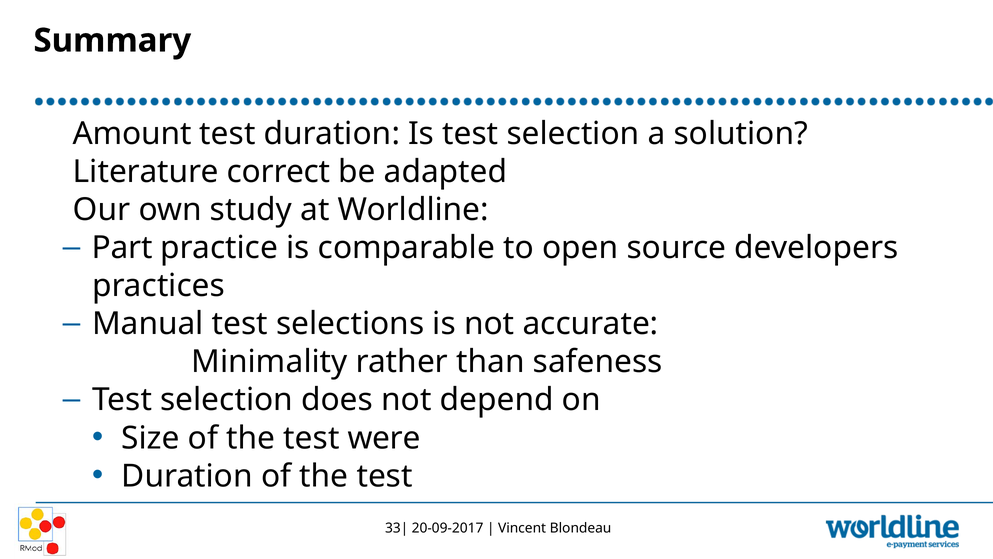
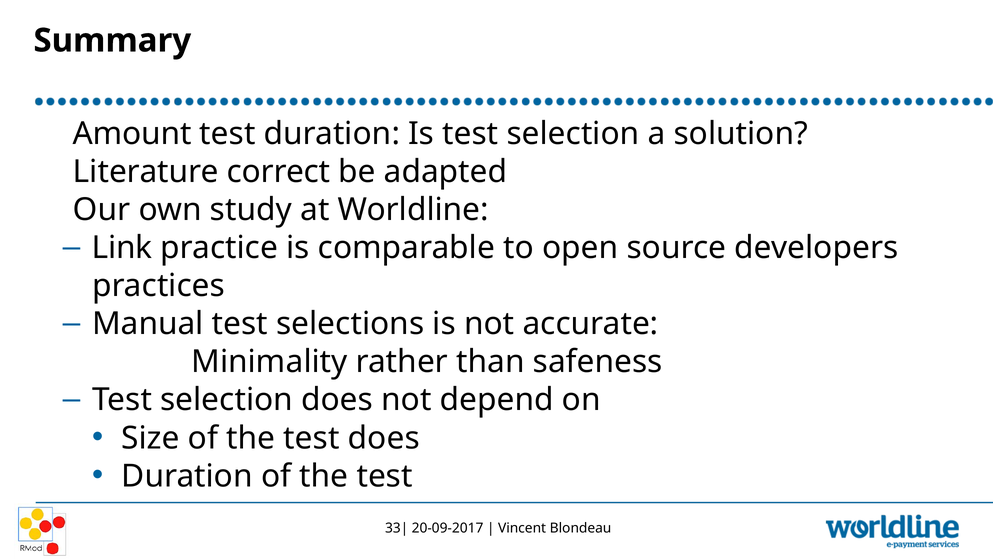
Part: Part -> Link
test were: were -> does
